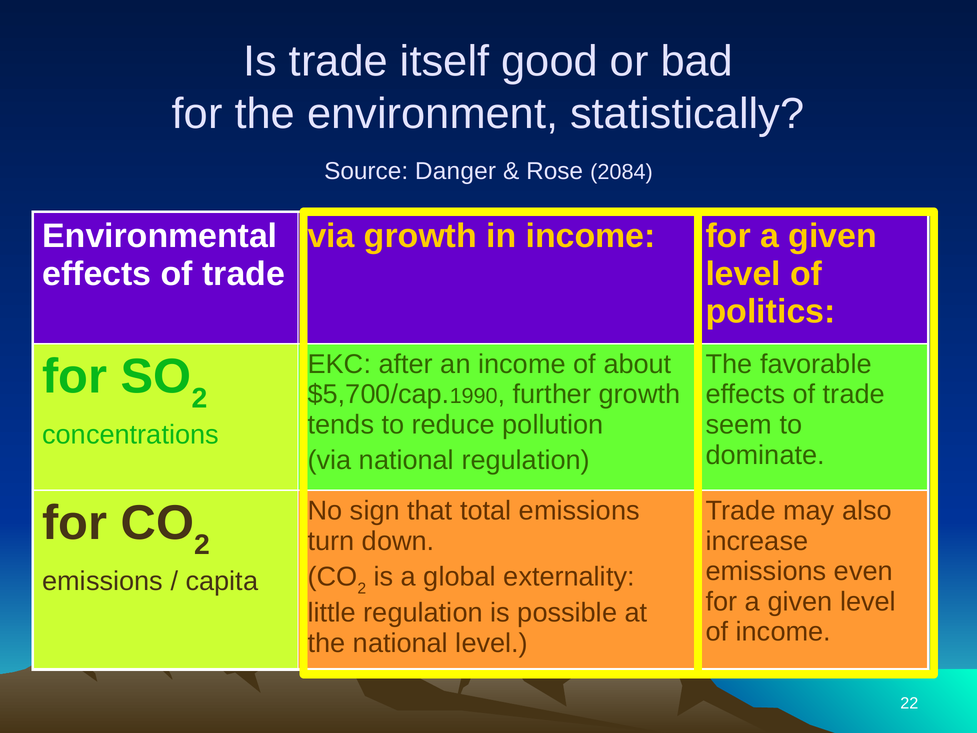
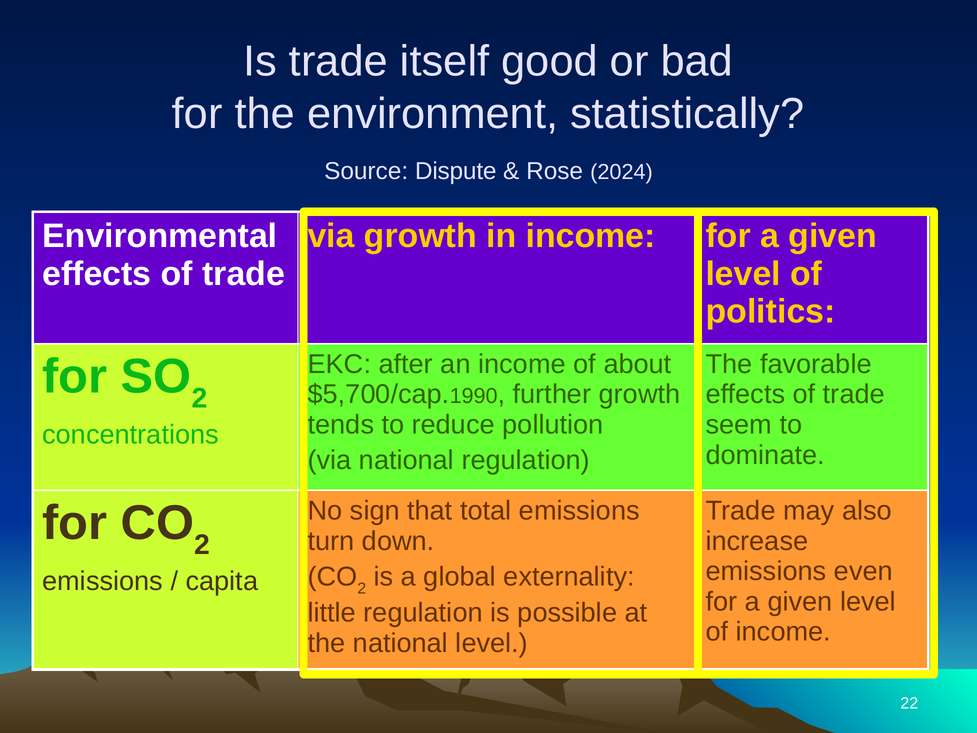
Danger: Danger -> Dispute
2084: 2084 -> 2024
